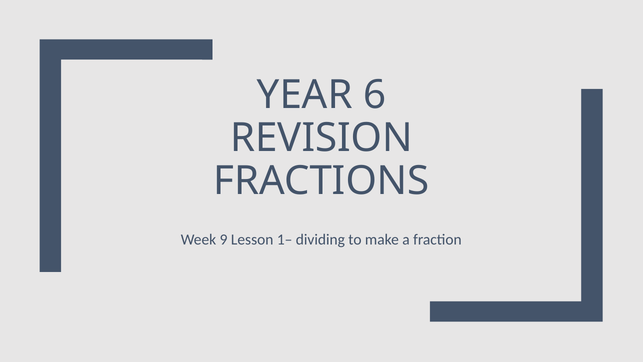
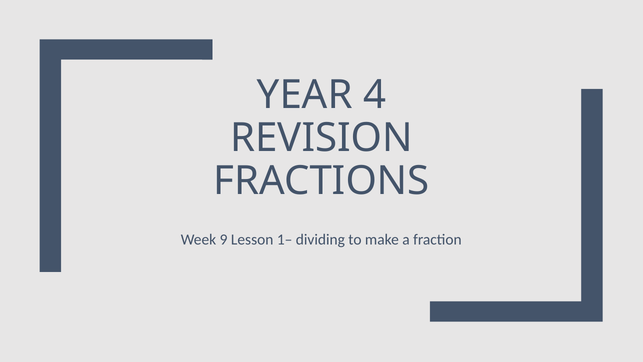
6: 6 -> 4
